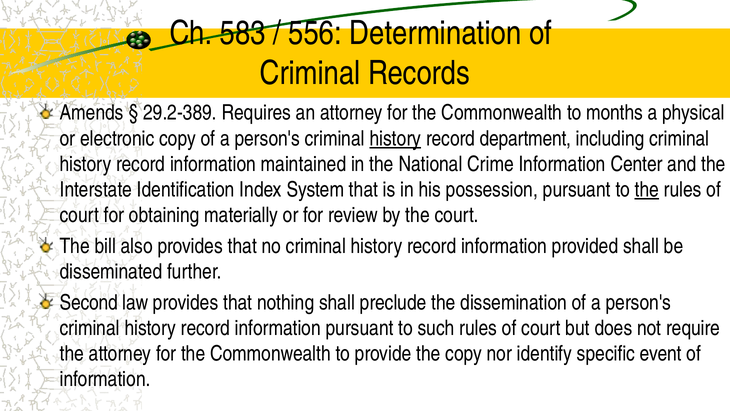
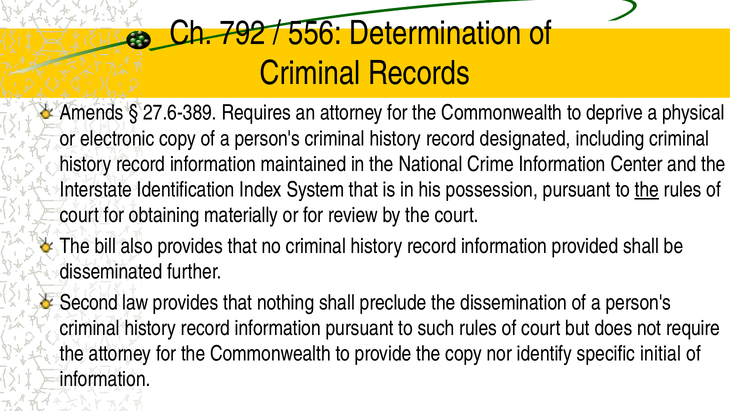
583: 583 -> 792
29.2-389: 29.2-389 -> 27.6-389
months: months -> deprive
history at (395, 138) underline: present -> none
department: department -> designated
event: event -> initial
